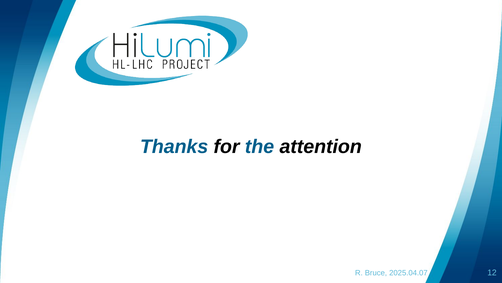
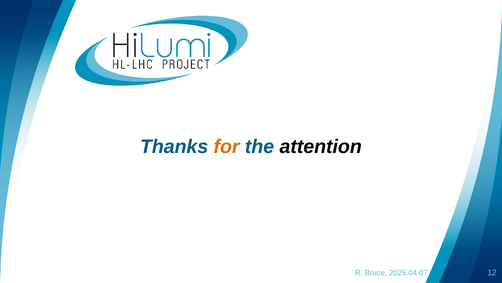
for colour: black -> orange
